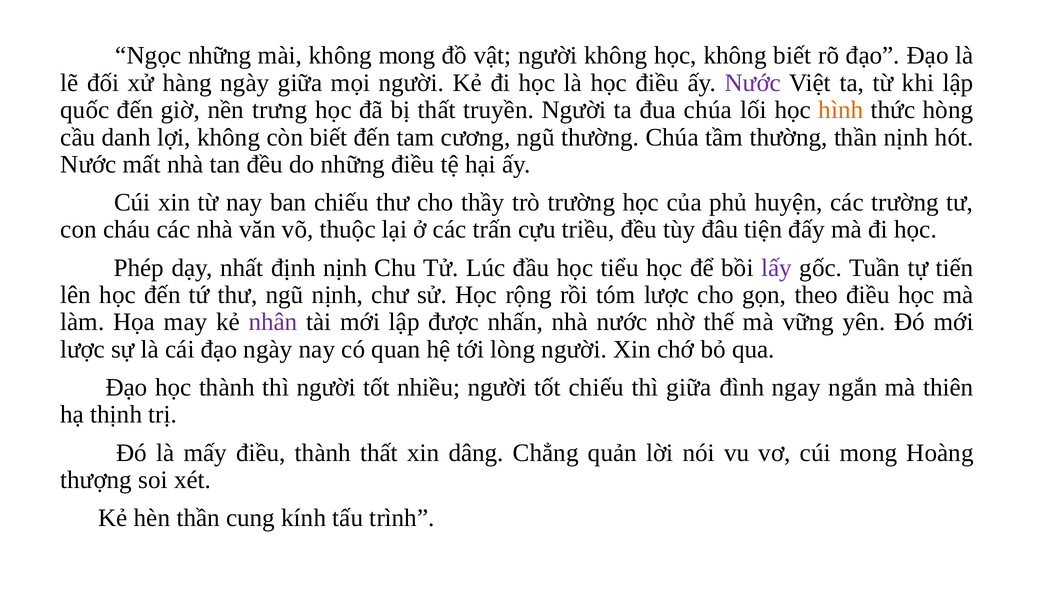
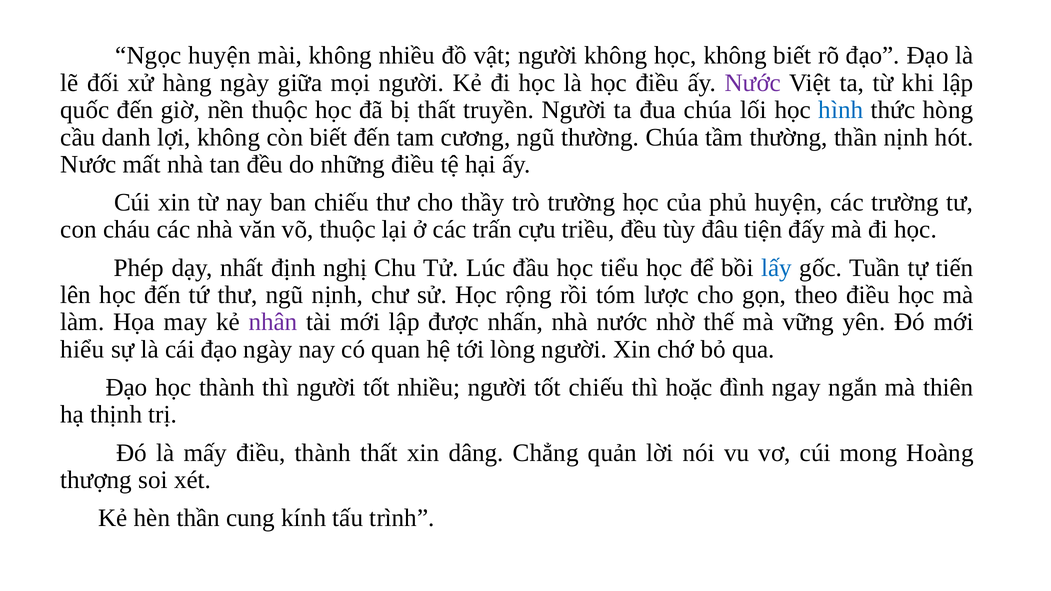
Ngọc những: những -> huyện
không mong: mong -> nhiều
nền trưng: trưng -> thuộc
hình colour: orange -> blue
định nịnh: nịnh -> nghị
lấy colour: purple -> blue
lược at (83, 349): lược -> hiểu
thì giữa: giữa -> hoặc
